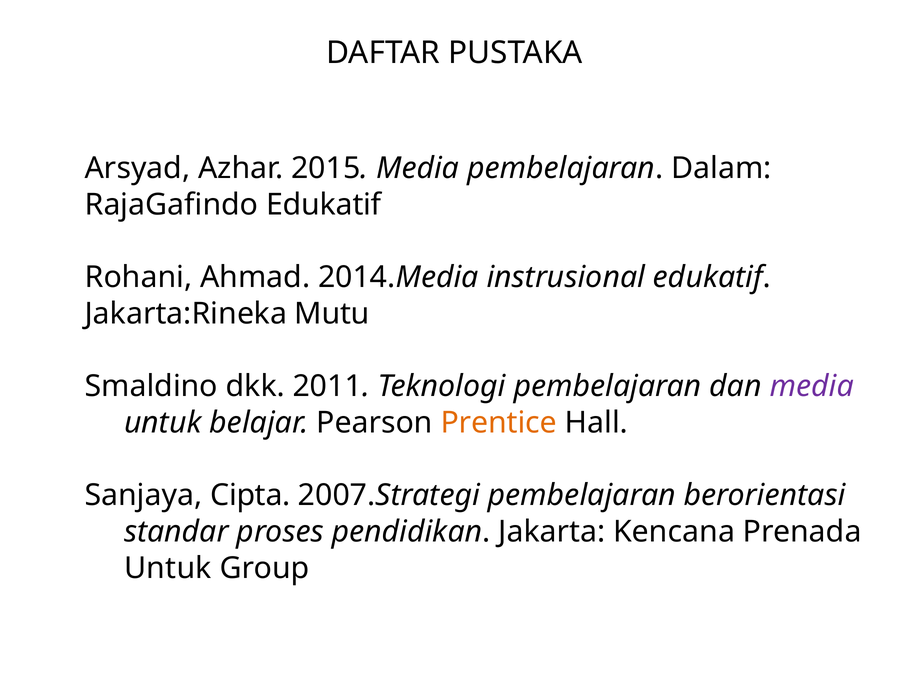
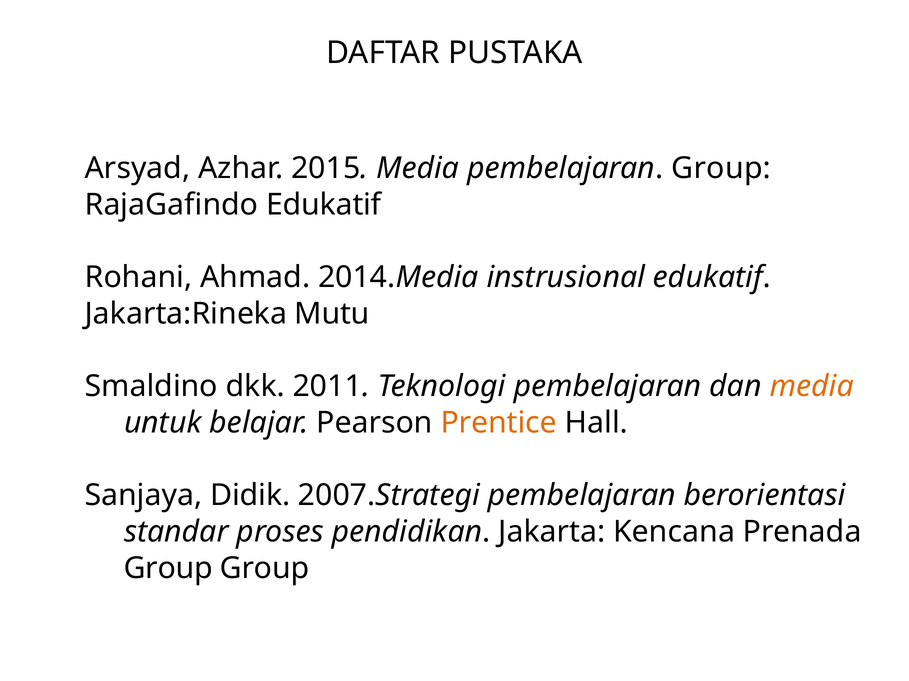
pembelajaran Dalam: Dalam -> Group
media at (812, 387) colour: purple -> orange
Cipta: Cipta -> Didik
Untuk at (168, 569): Untuk -> Group
